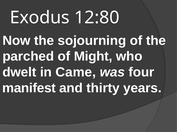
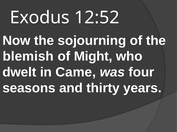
12:80: 12:80 -> 12:52
parched: parched -> blemish
manifest: manifest -> seasons
